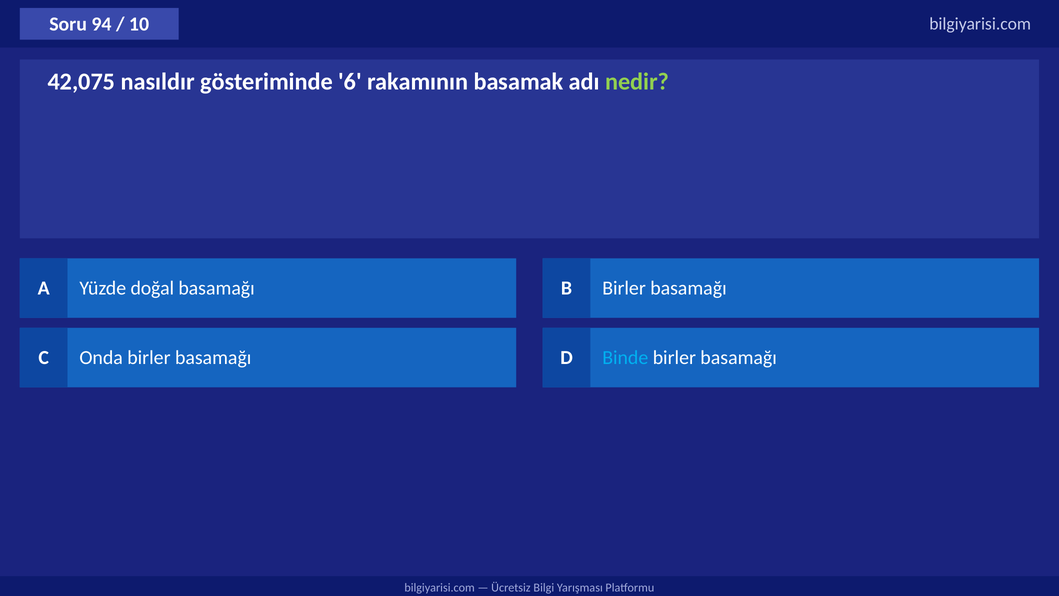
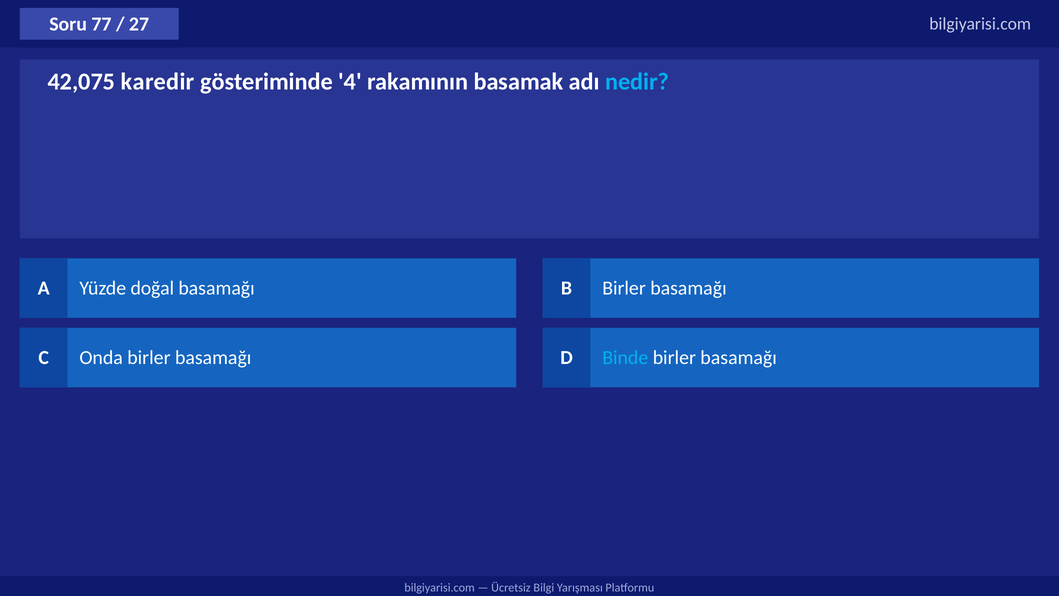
94: 94 -> 77
10: 10 -> 27
nasıldır: nasıldır -> karedir
6: 6 -> 4
nedir colour: light green -> light blue
